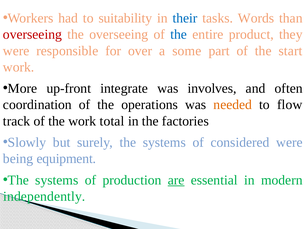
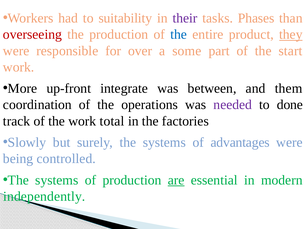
their colour: blue -> purple
Words: Words -> Phases
the overseeing: overseeing -> production
they underline: none -> present
involves: involves -> between
often: often -> them
needed colour: orange -> purple
flow: flow -> done
considered: considered -> advantages
equipment: equipment -> controlled
